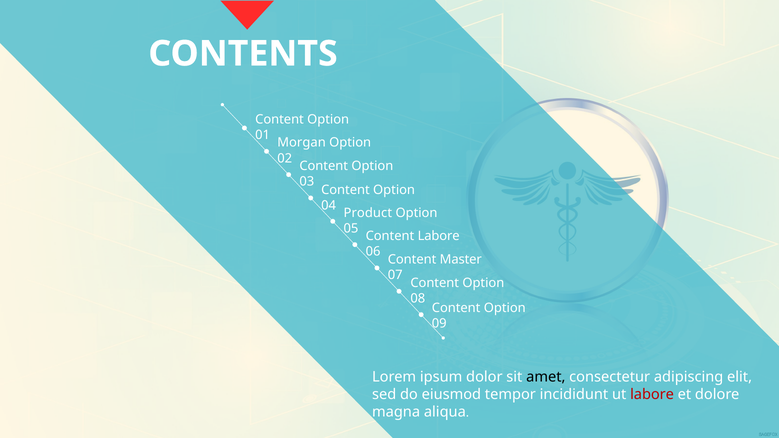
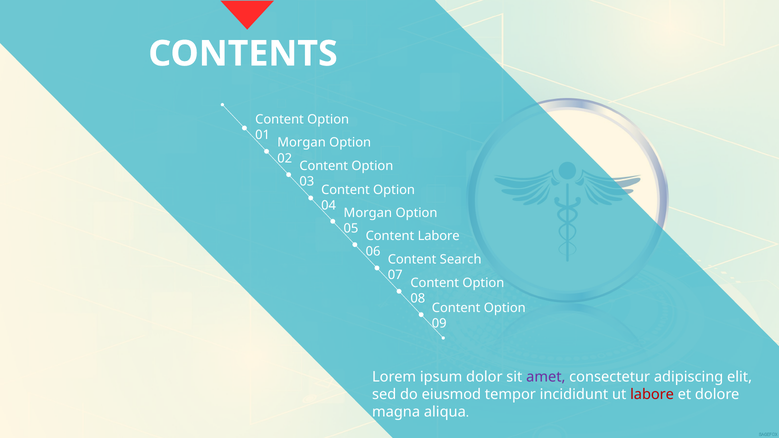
Product at (368, 213): Product -> Morgan
Master: Master -> Search
amet colour: black -> purple
